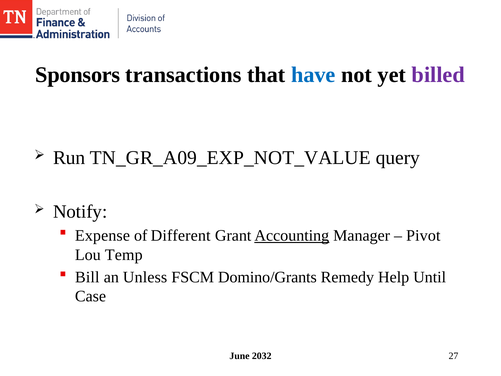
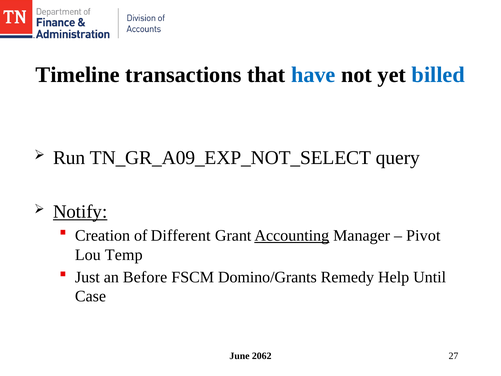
Sponsors: Sponsors -> Timeline
billed colour: purple -> blue
TN_GR_A09_EXP_NOT_VALUE: TN_GR_A09_EXP_NOT_VALUE -> TN_GR_A09_EXP_NOT_SELECT
Notify underline: none -> present
Expense: Expense -> Creation
Bill: Bill -> Just
Unless: Unless -> Before
2032: 2032 -> 2062
